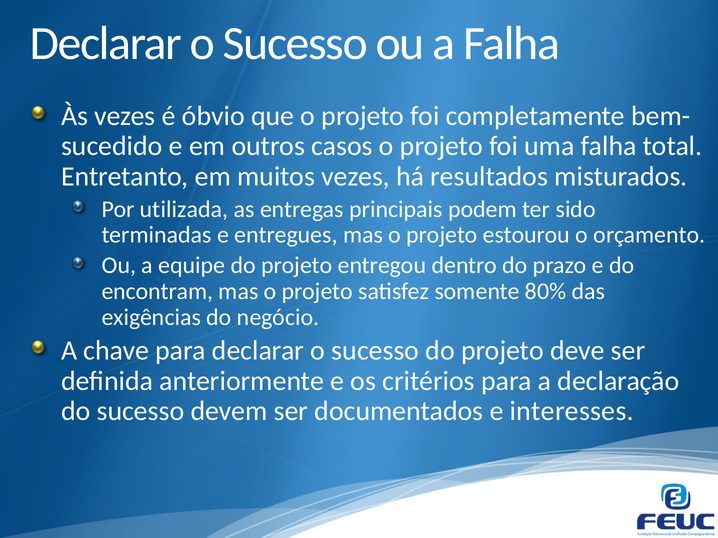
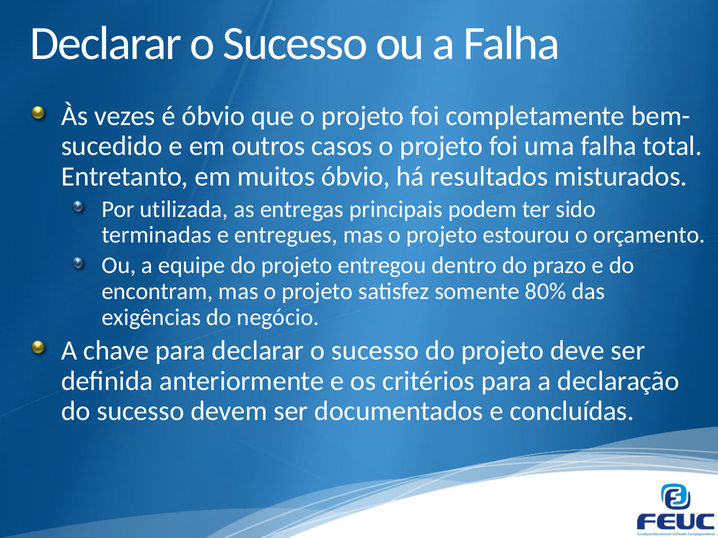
muitos vezes: vezes -> óbvio
interesses: interesses -> concluídas
